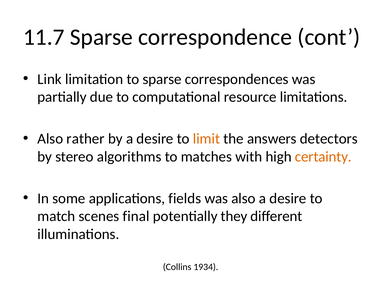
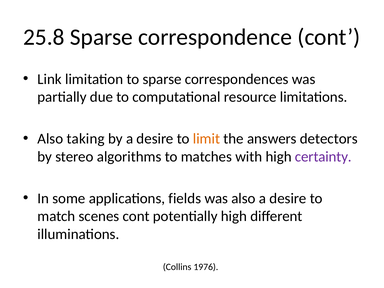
11.7: 11.7 -> 25.8
rather: rather -> taking
certainty colour: orange -> purple
scenes final: final -> cont
potentially they: they -> high
1934: 1934 -> 1976
